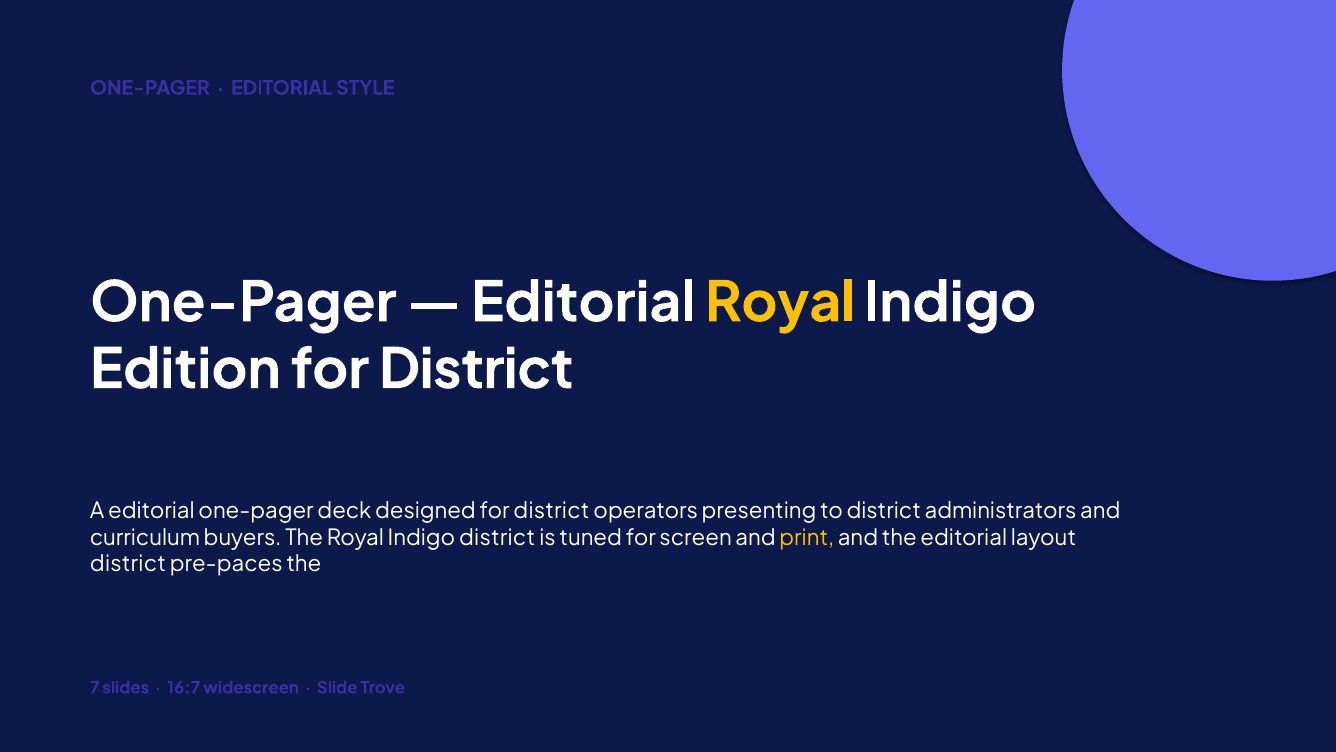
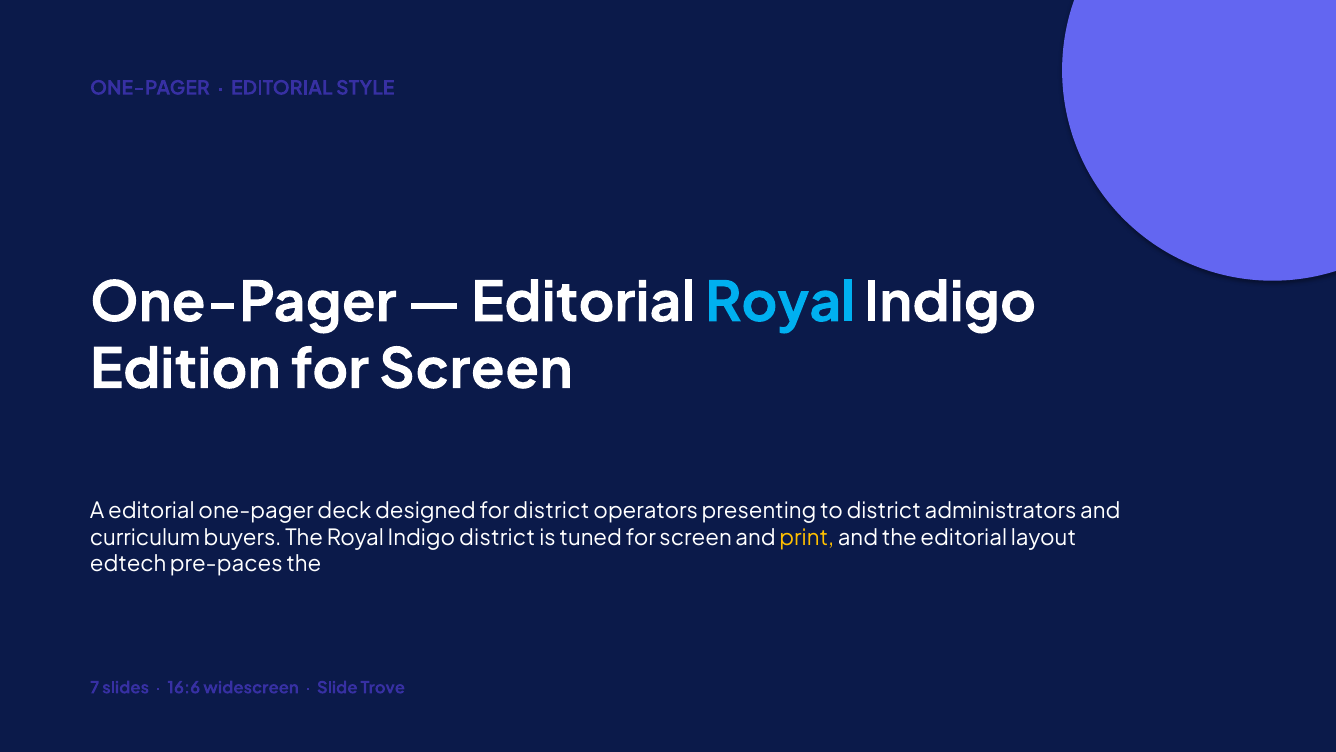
Royal at (780, 303) colour: yellow -> light blue
Edition for District: District -> Screen
district at (128, 564): district -> edtech
16:7: 16:7 -> 16:6
